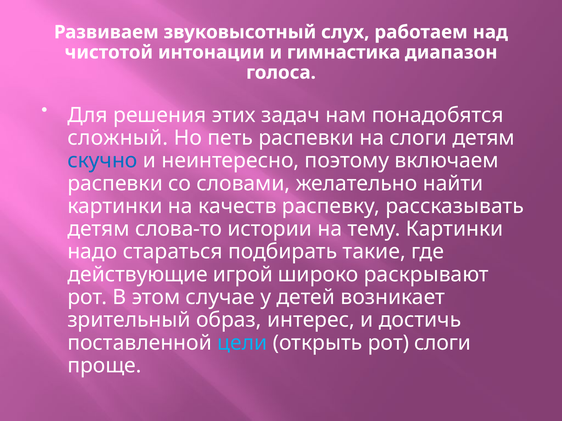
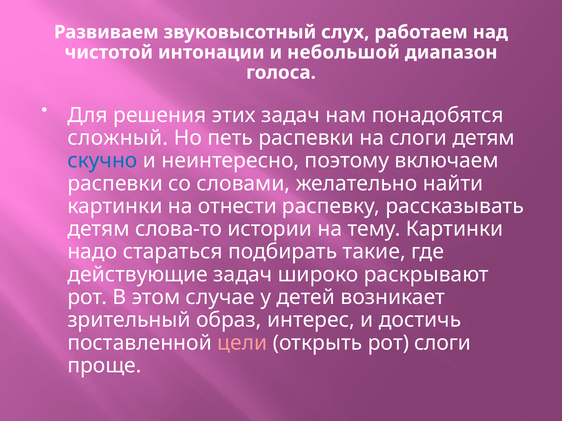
гимнастика: гимнастика -> небольшой
качеств: качеств -> отнести
действующие игрой: игрой -> задач
цели colour: light blue -> pink
